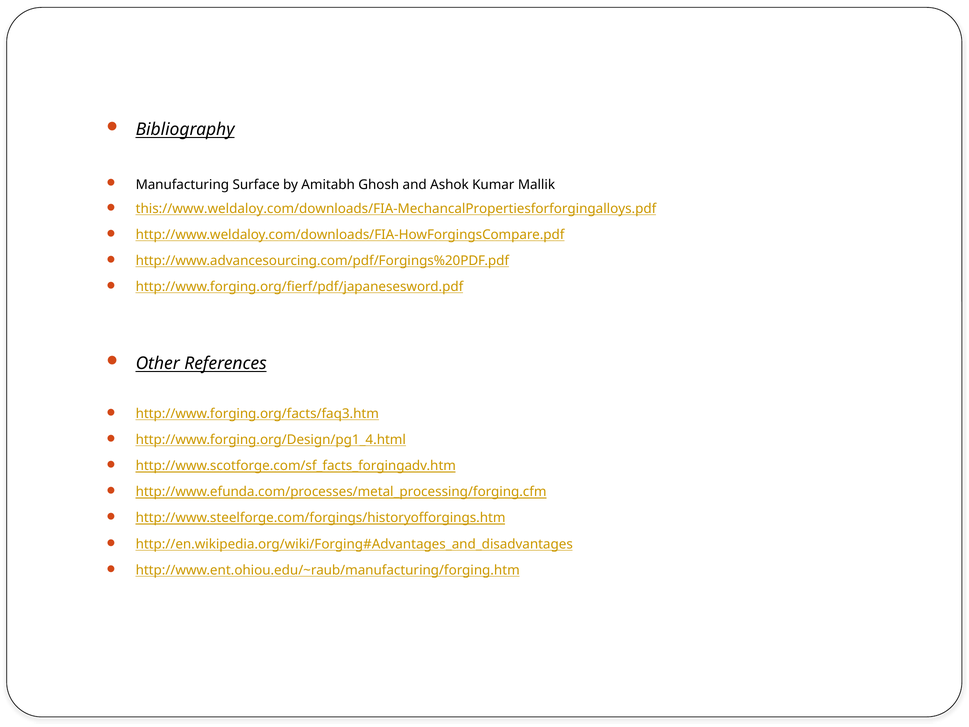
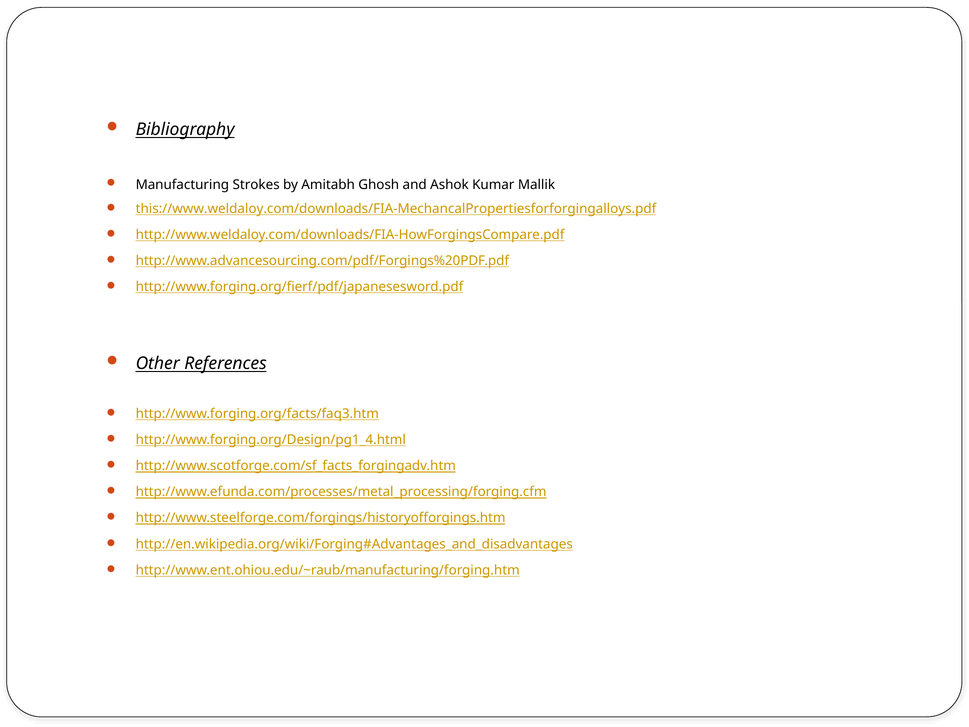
Surface: Surface -> Strokes
